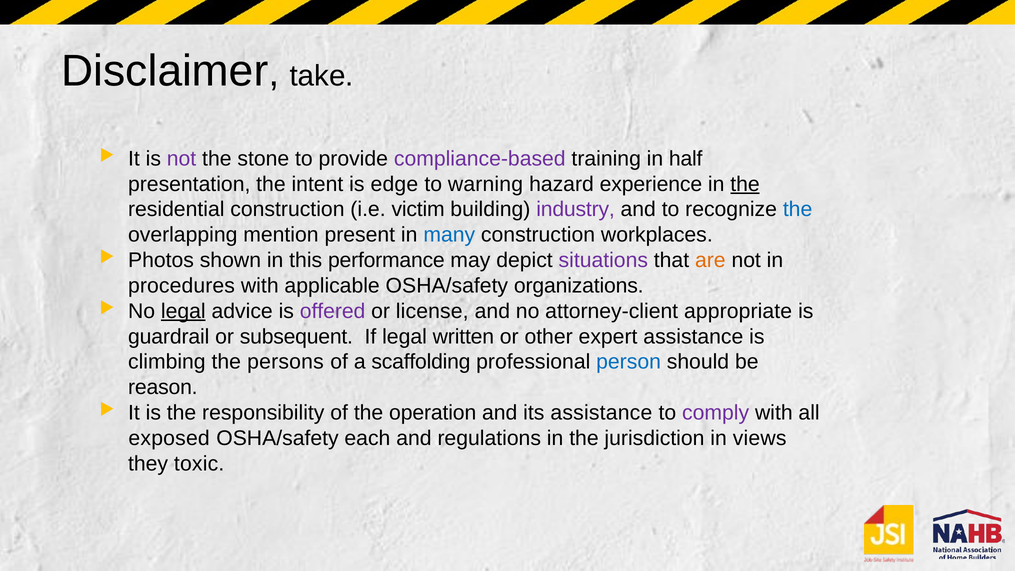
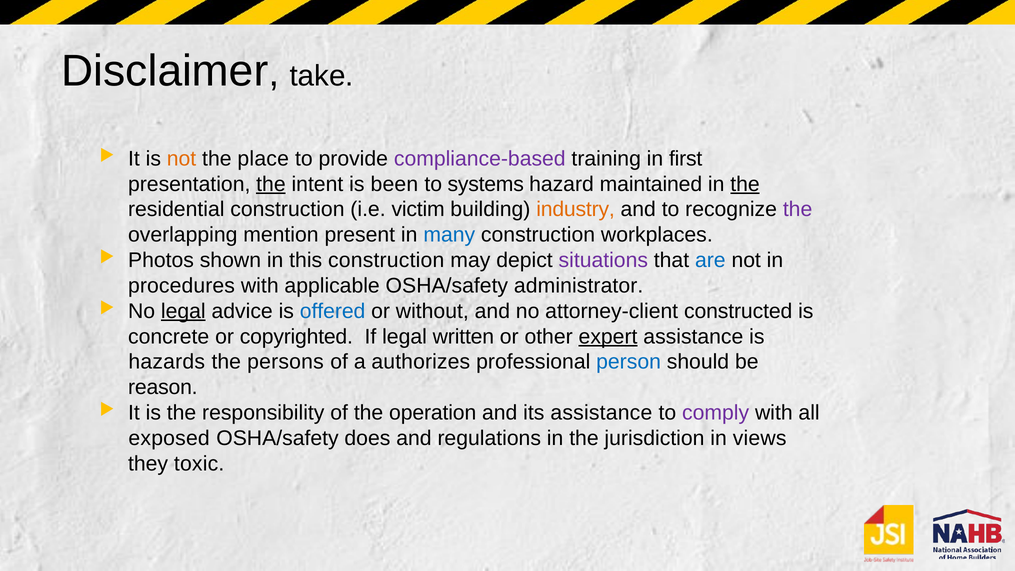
not at (182, 159) colour: purple -> orange
stone: stone -> place
half: half -> first
the at (271, 184) underline: none -> present
edge: edge -> been
warning: warning -> systems
experience: experience -> maintained
industry colour: purple -> orange
the at (798, 209) colour: blue -> purple
this performance: performance -> construction
are colour: orange -> blue
organizations: organizations -> administrator
offered colour: purple -> blue
license: license -> without
appropriate: appropriate -> constructed
guardrail: guardrail -> concrete
subsequent: subsequent -> copyrighted
expert underline: none -> present
climbing: climbing -> hazards
scaffolding: scaffolding -> authorizes
each: each -> does
